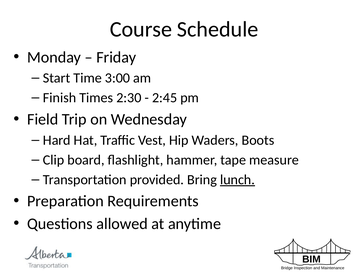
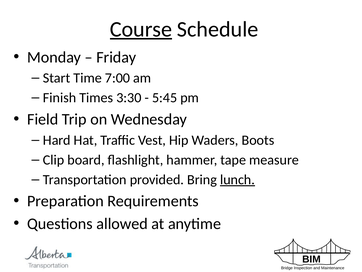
Course underline: none -> present
3:00: 3:00 -> 7:00
2:30: 2:30 -> 3:30
2:45: 2:45 -> 5:45
